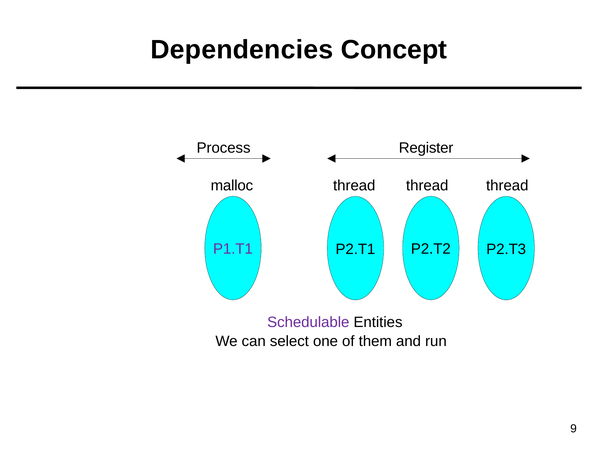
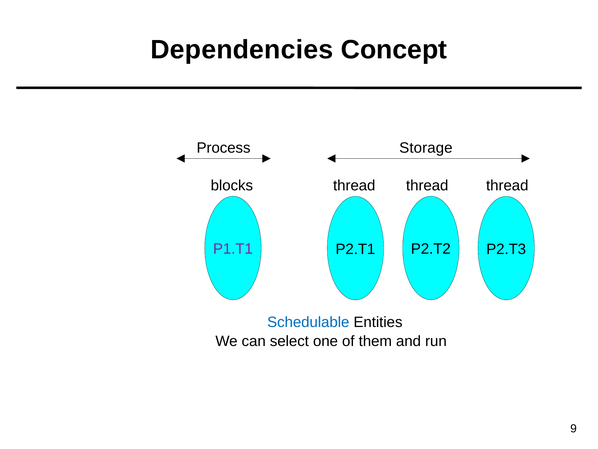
Register: Register -> Storage
malloc: malloc -> blocks
Schedulable colour: purple -> blue
